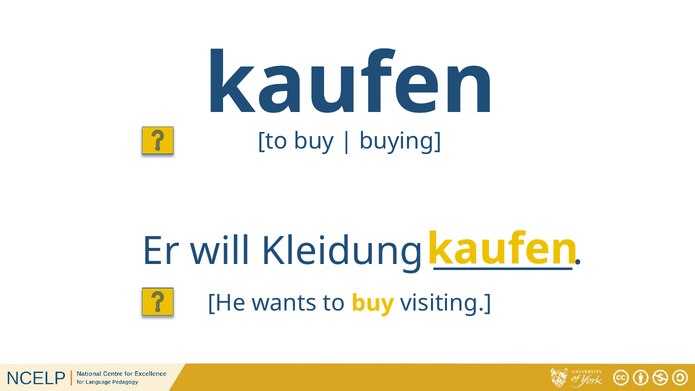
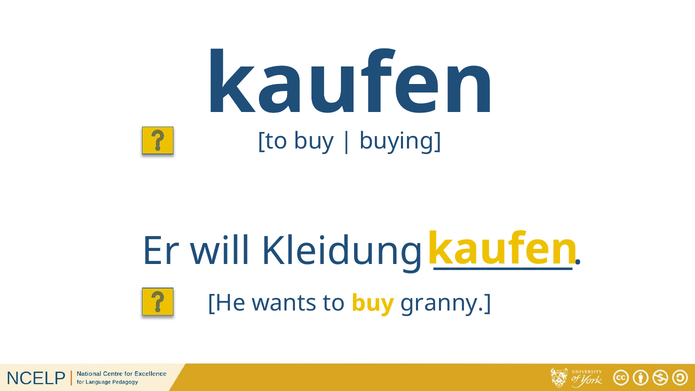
visiting: visiting -> granny
